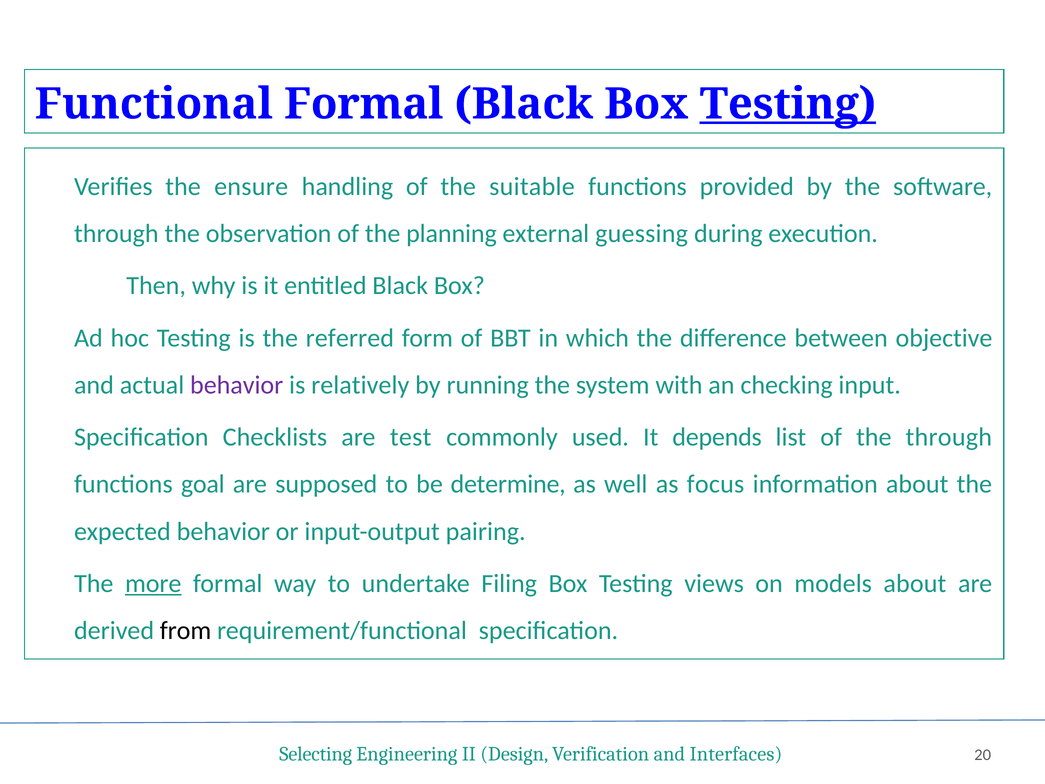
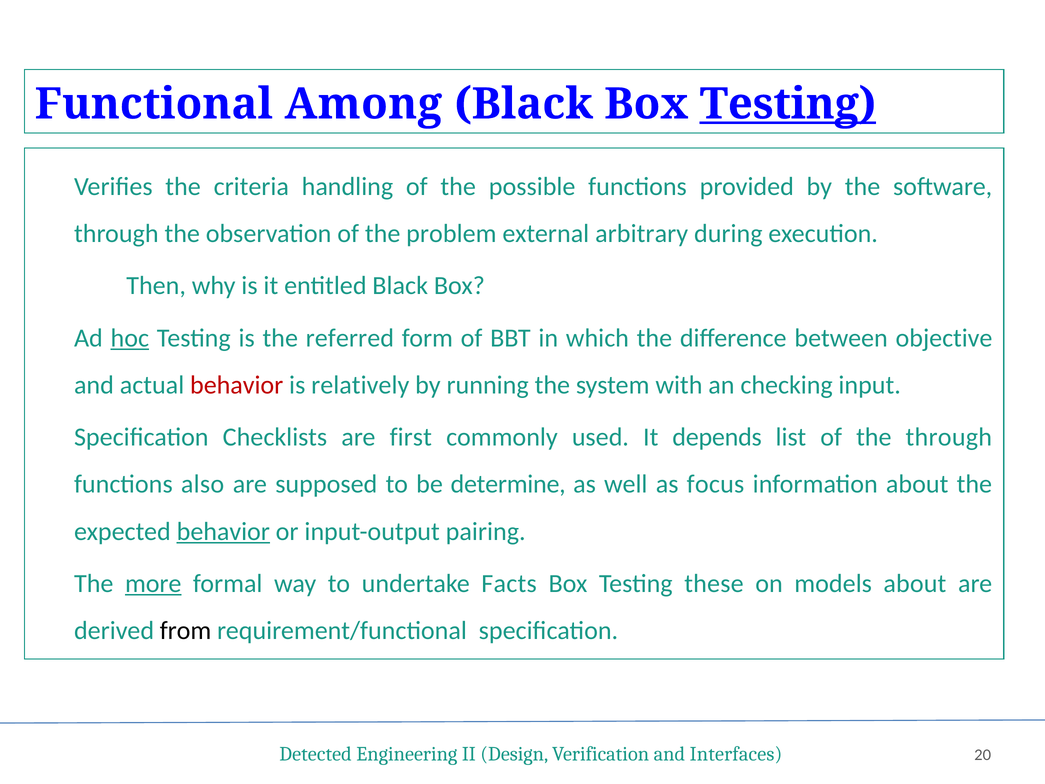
Functional Formal: Formal -> Among
ensure: ensure -> criteria
suitable: suitable -> possible
planning: planning -> problem
guessing: guessing -> arbitrary
hoc underline: none -> present
behavior at (237, 385) colour: purple -> red
test: test -> first
goal: goal -> also
behavior at (223, 531) underline: none -> present
Filing: Filing -> Facts
views: views -> these
Selecting: Selecting -> Detected
